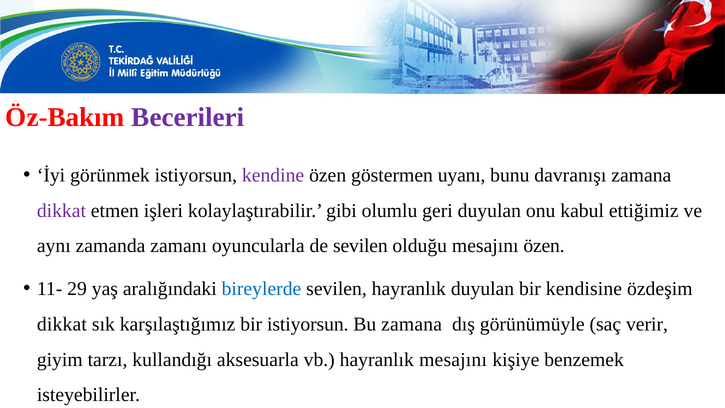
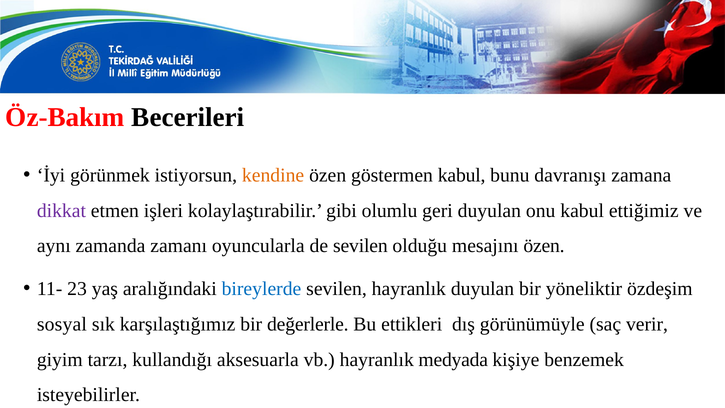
Becerileri colour: purple -> black
kendine colour: purple -> orange
göstermen uyanı: uyanı -> kabul
29: 29 -> 23
kendisine: kendisine -> yöneliktir
dikkat at (62, 324): dikkat -> sosyal
bir istiyorsun: istiyorsun -> değerlerle
Bu zamana: zamana -> ettikleri
hayranlık mesajını: mesajını -> medyada
